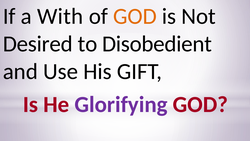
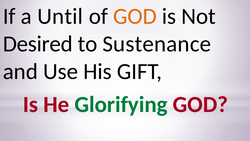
With: With -> Until
Disobedient: Disobedient -> Sustenance
Glorifying colour: purple -> green
